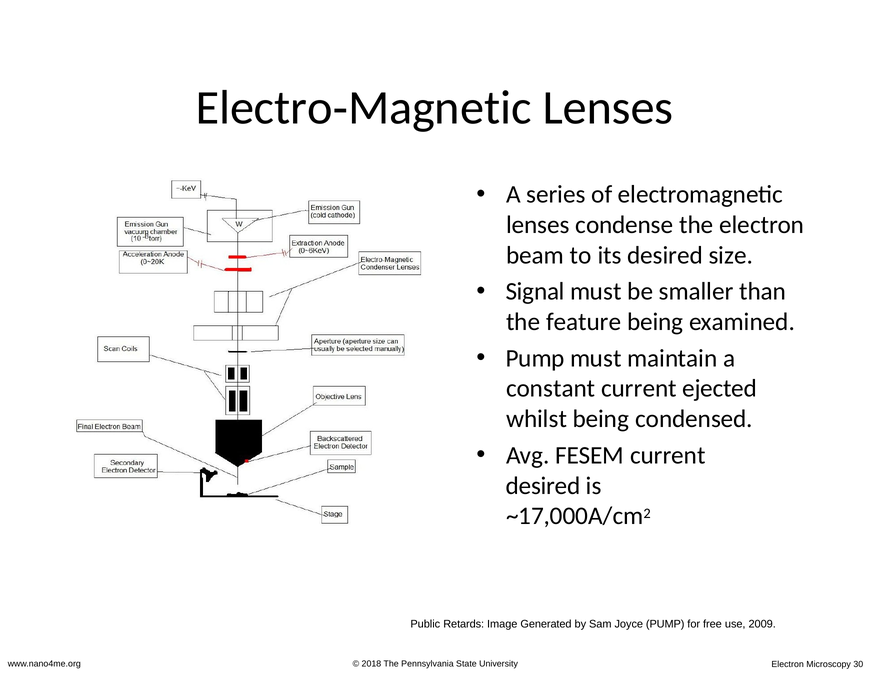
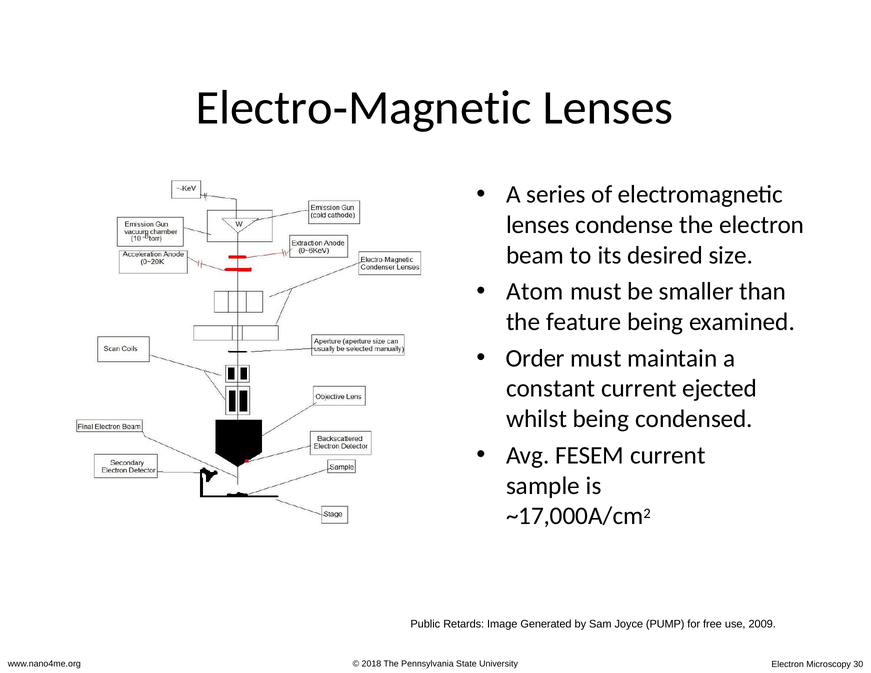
Signal: Signal -> Atom
Pump at (535, 358): Pump -> Order
desired at (543, 486): desired -> sample
